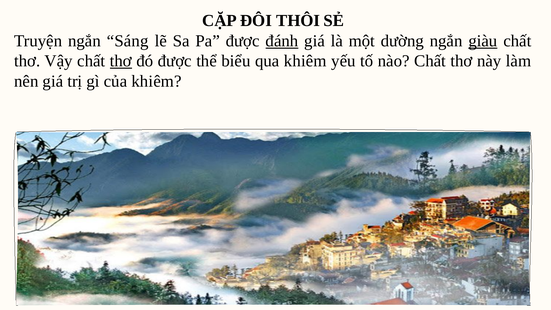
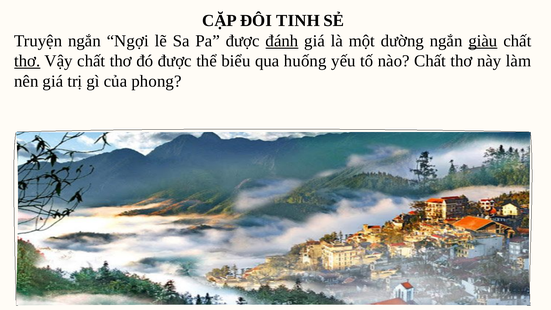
THÔI: THÔI -> TINH
Sáng: Sáng -> Ngợi
thơ at (27, 61) underline: none -> present
thơ at (121, 61) underline: present -> none
qua khiêm: khiêm -> huống
của khiêm: khiêm -> phong
